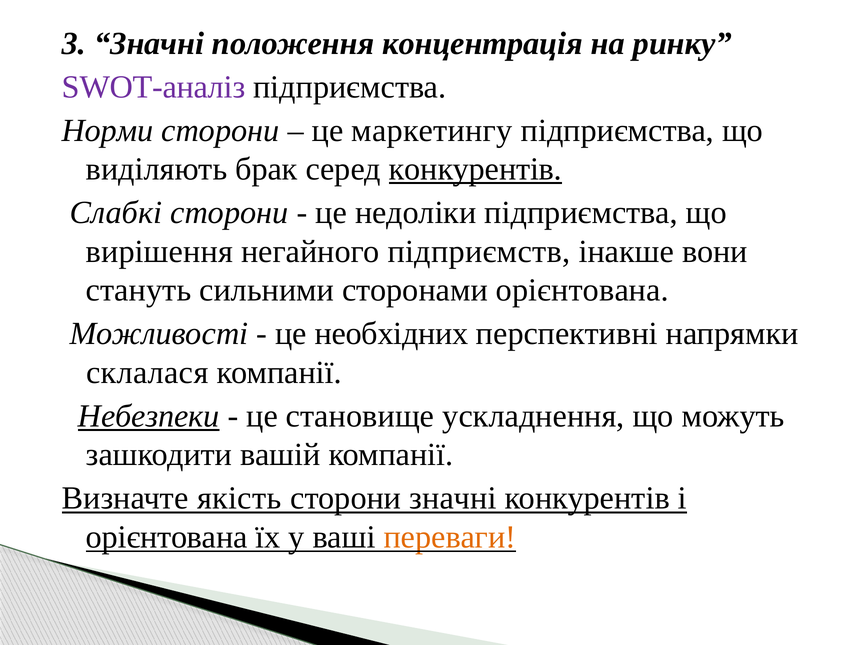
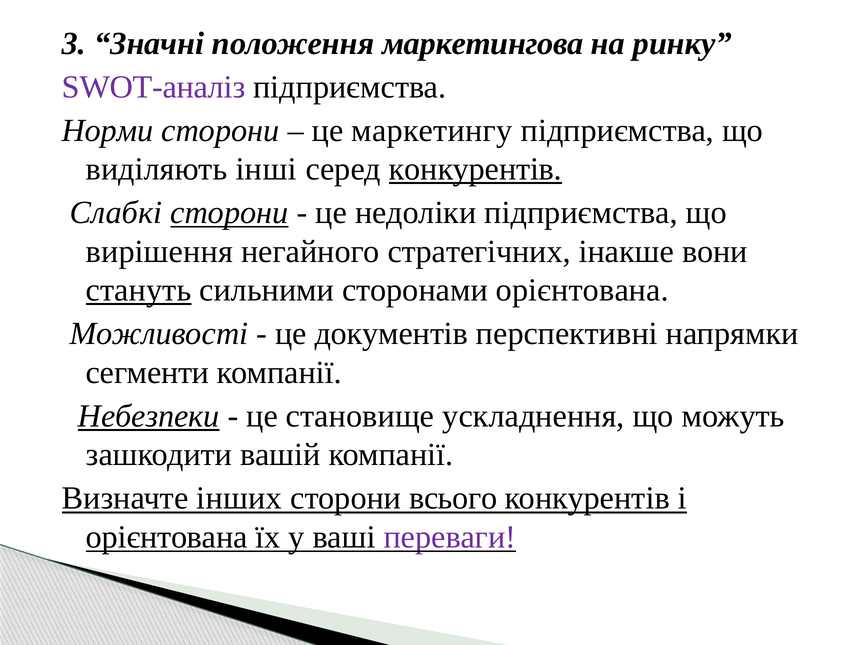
концентрація: концентрація -> маркетингова
брак: брак -> інші
сторони at (229, 213) underline: none -> present
підприємств: підприємств -> стратегічних
стануть underline: none -> present
необхідних: необхідних -> документів
склалася: склалася -> сегменти
якість: якість -> інших
сторони значні: значні -> всього
переваги colour: orange -> purple
